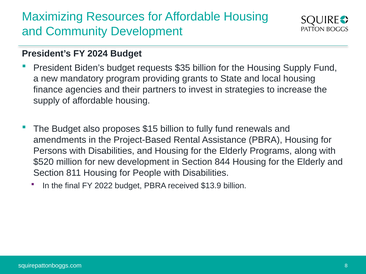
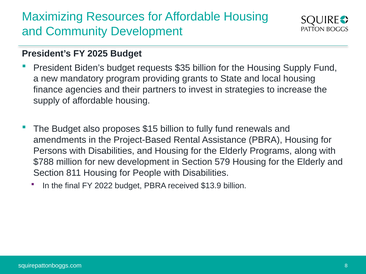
2024: 2024 -> 2025
$520: $520 -> $788
844: 844 -> 579
